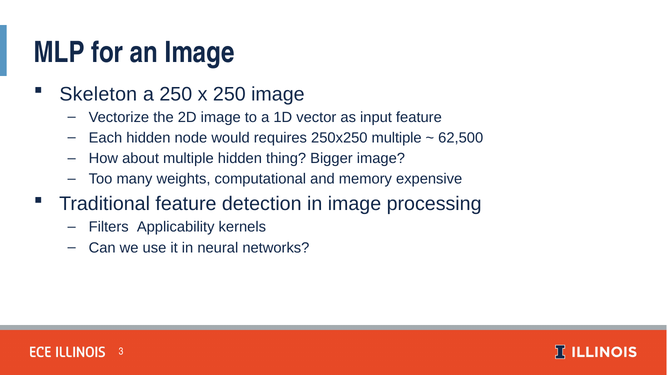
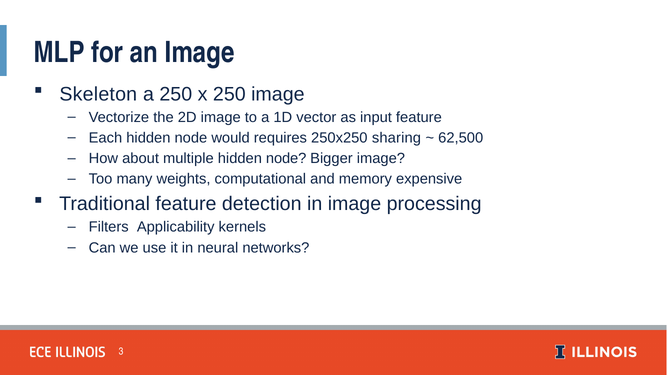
250x250 multiple: multiple -> sharing
multiple hidden thing: thing -> node
